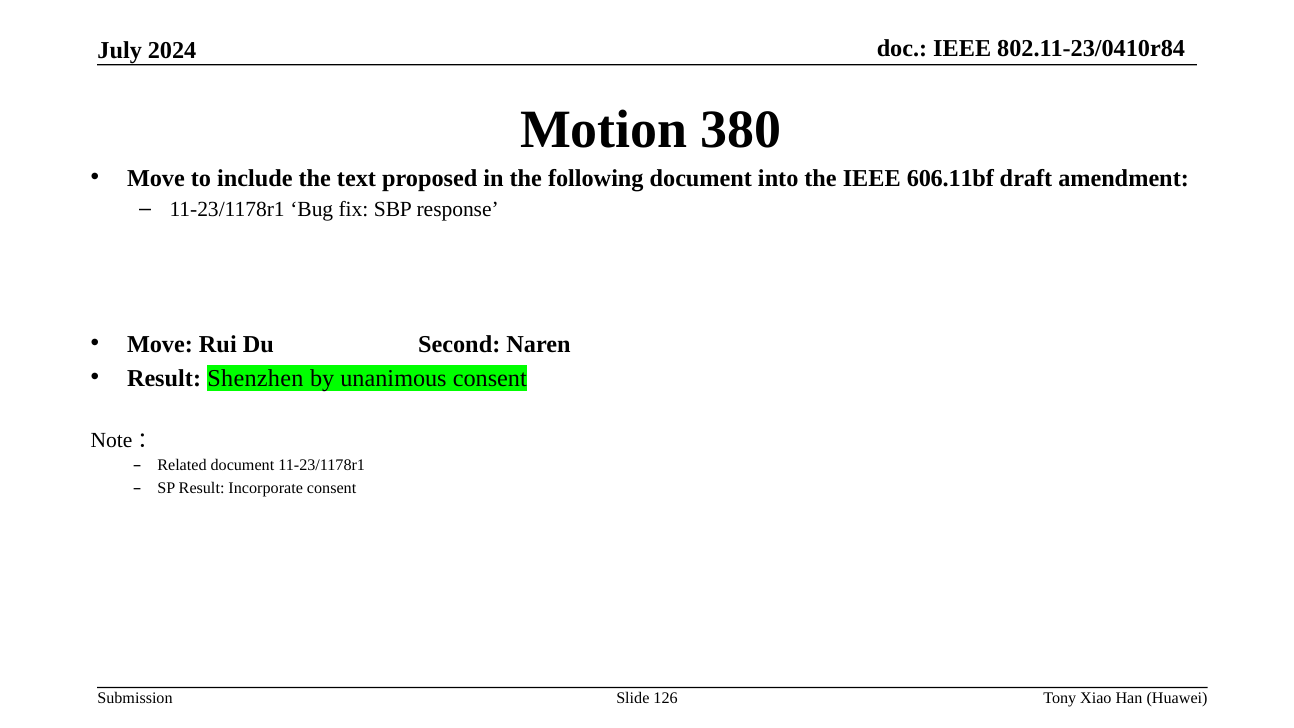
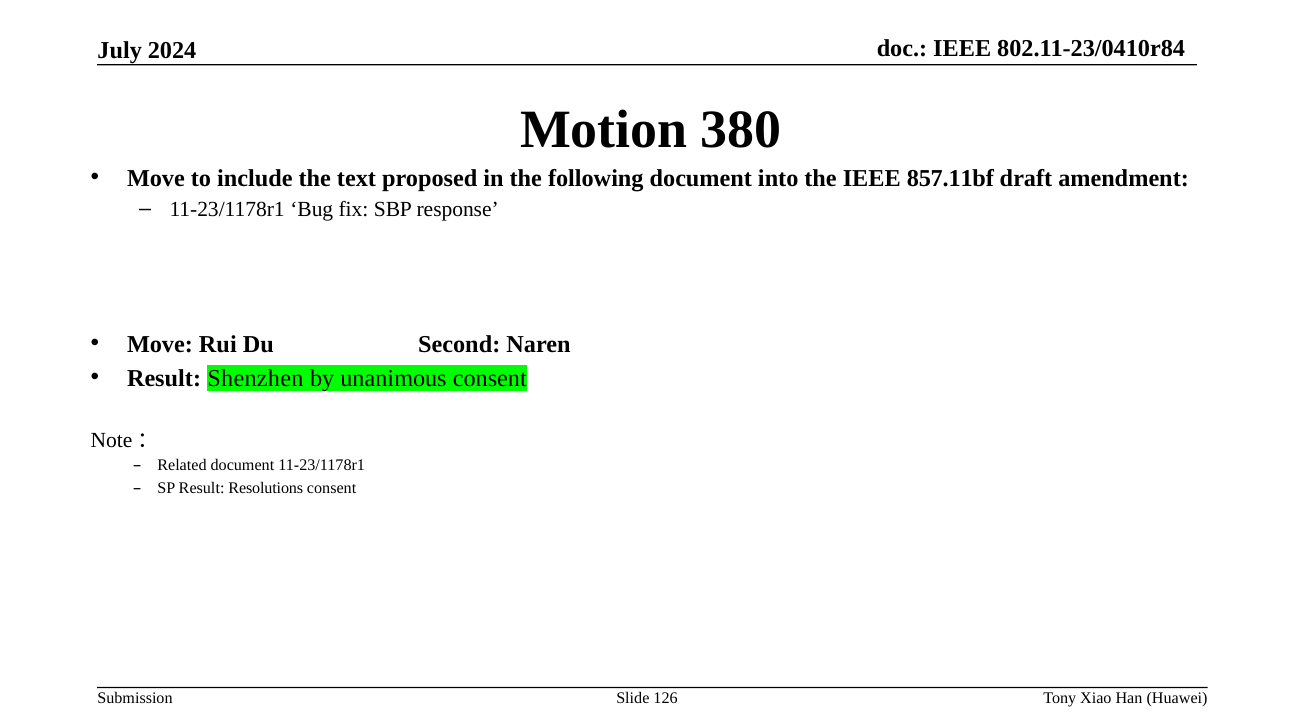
606.11bf: 606.11bf -> 857.11bf
Incorporate: Incorporate -> Resolutions
